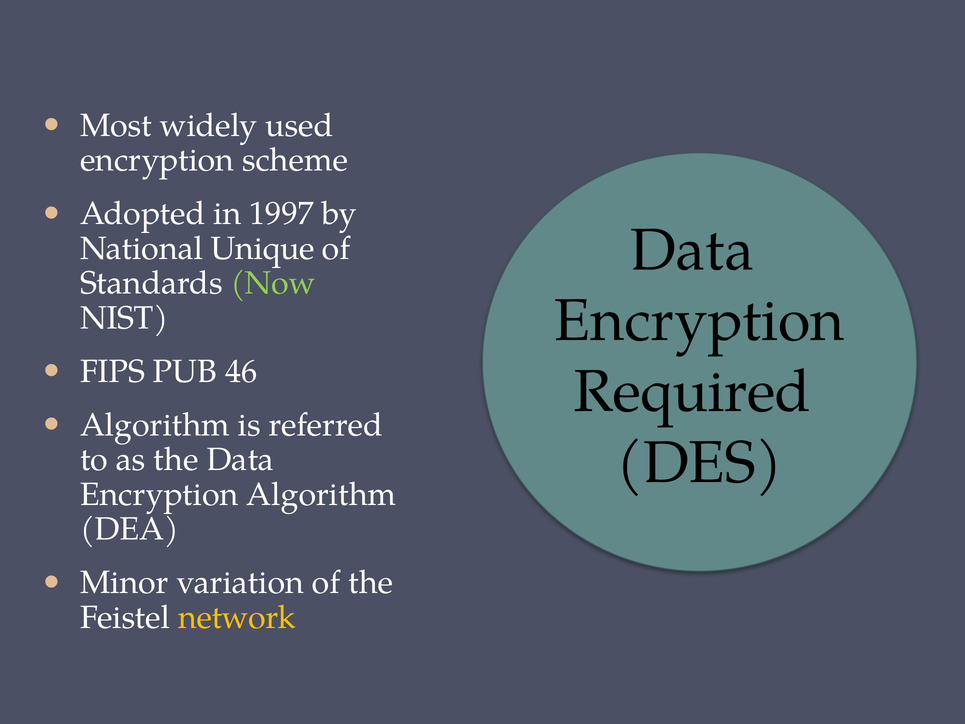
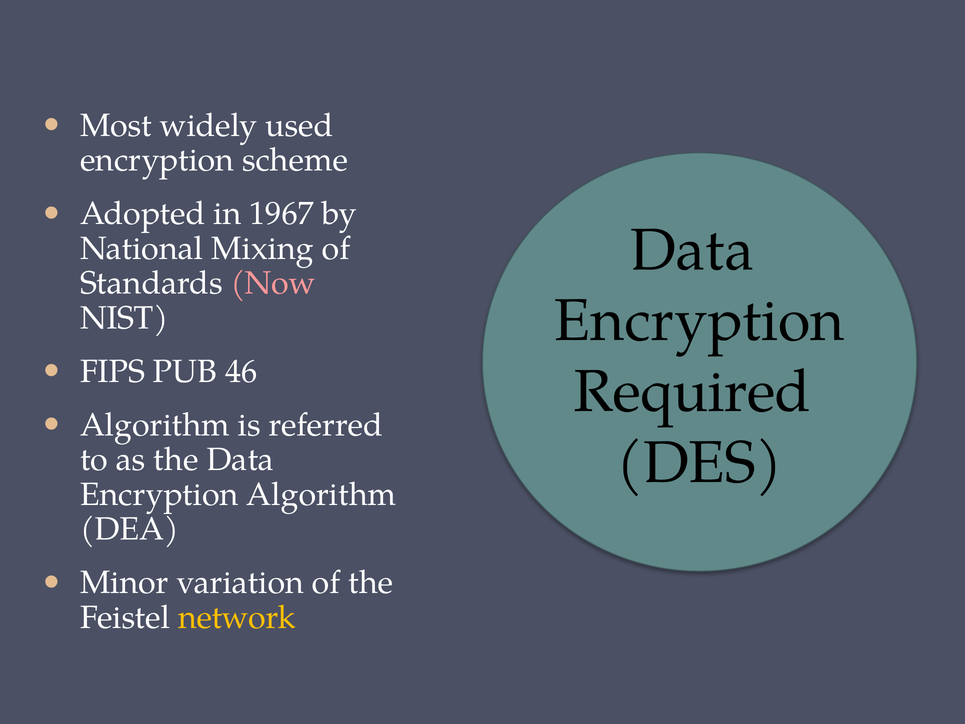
1997: 1997 -> 1967
Unique: Unique -> Mixing
Now colour: light green -> pink
